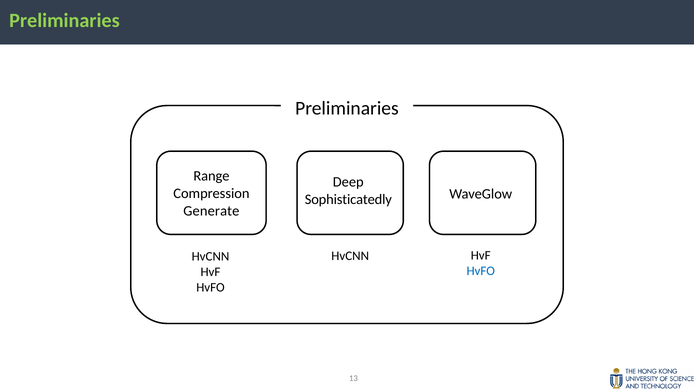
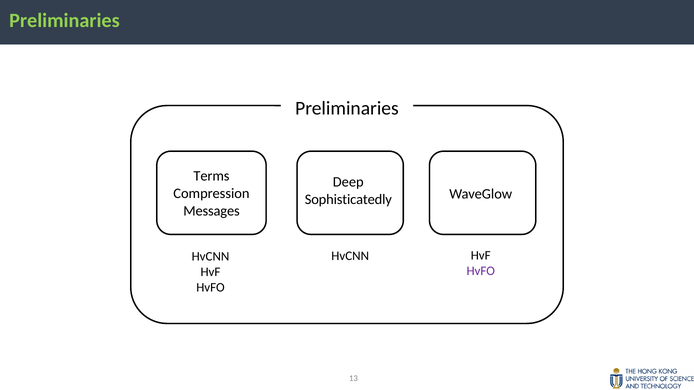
Range: Range -> Terms
Generate: Generate -> Messages
HvFO at (481, 271) colour: blue -> purple
